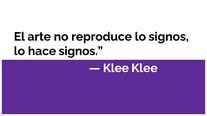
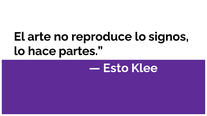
hace signos: signos -> partes
Klee at (116, 68): Klee -> Esto
